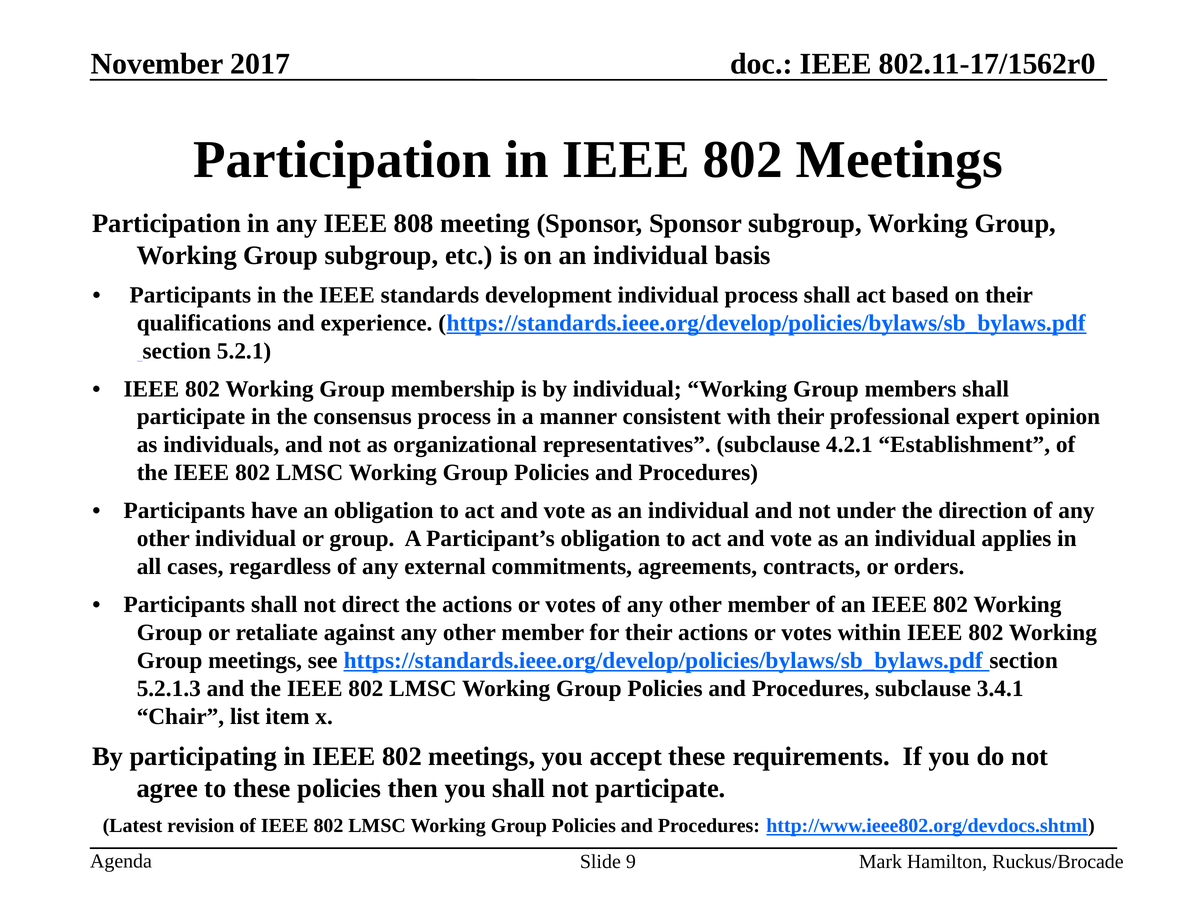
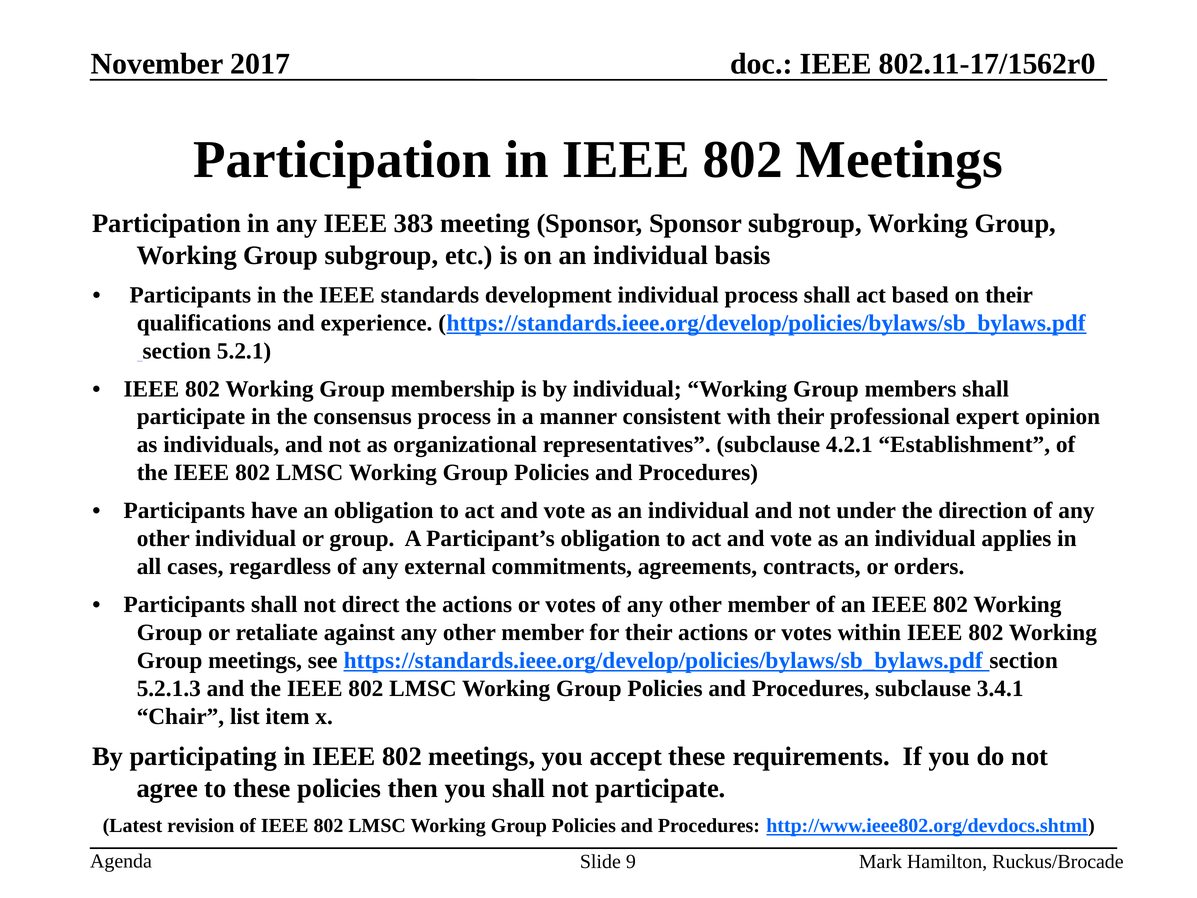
808: 808 -> 383
